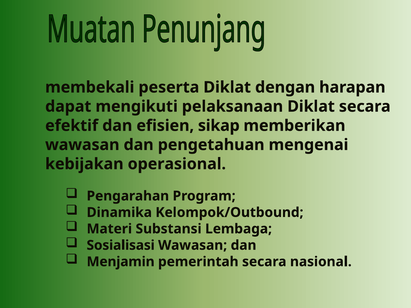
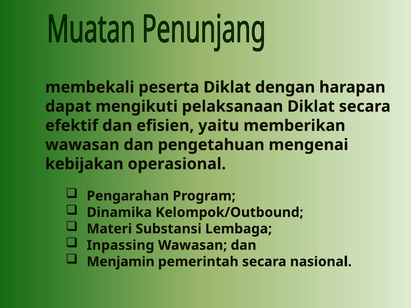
sikap: sikap -> yaitu
Sosialisasi: Sosialisasi -> Inpassing
